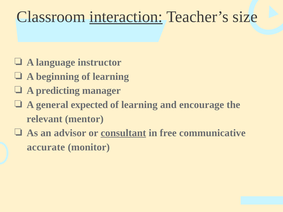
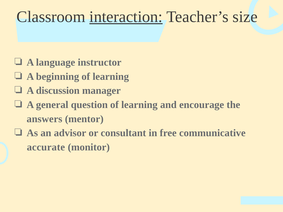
predicting: predicting -> discussion
expected: expected -> question
relevant: relevant -> answers
consultant underline: present -> none
